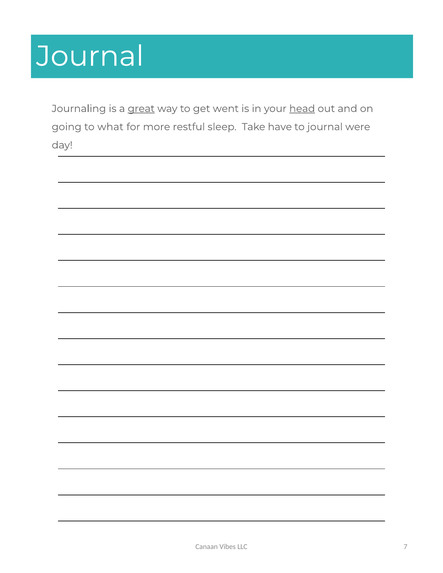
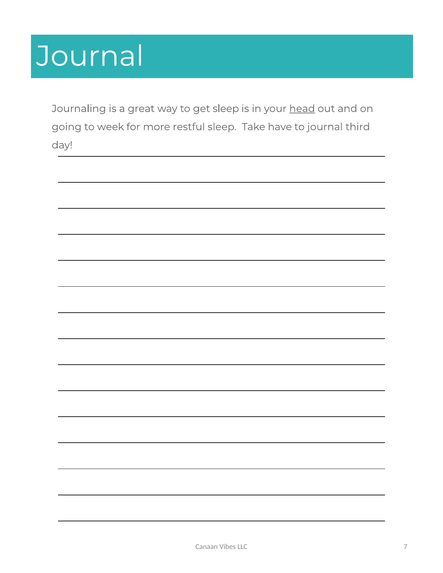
great underline: present -> none
get went: went -> sleep
what: what -> week
were: were -> third
